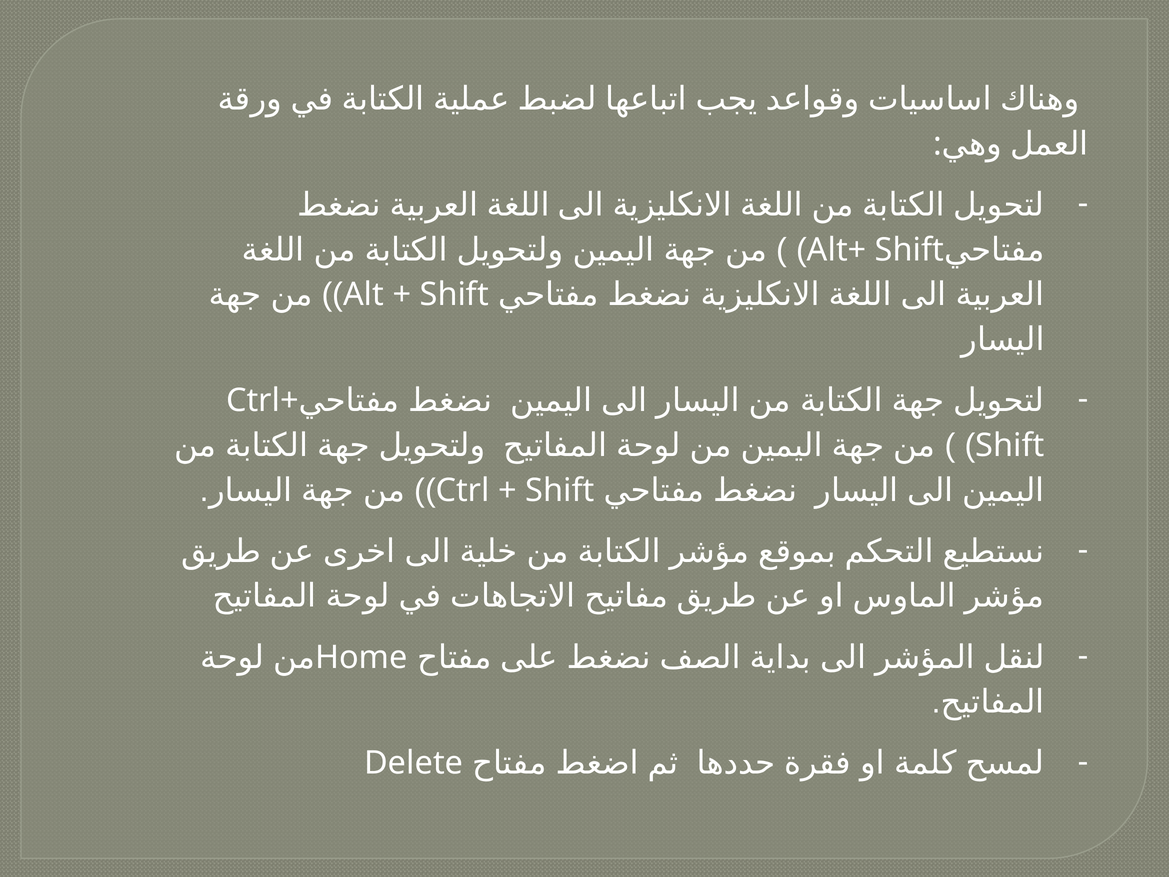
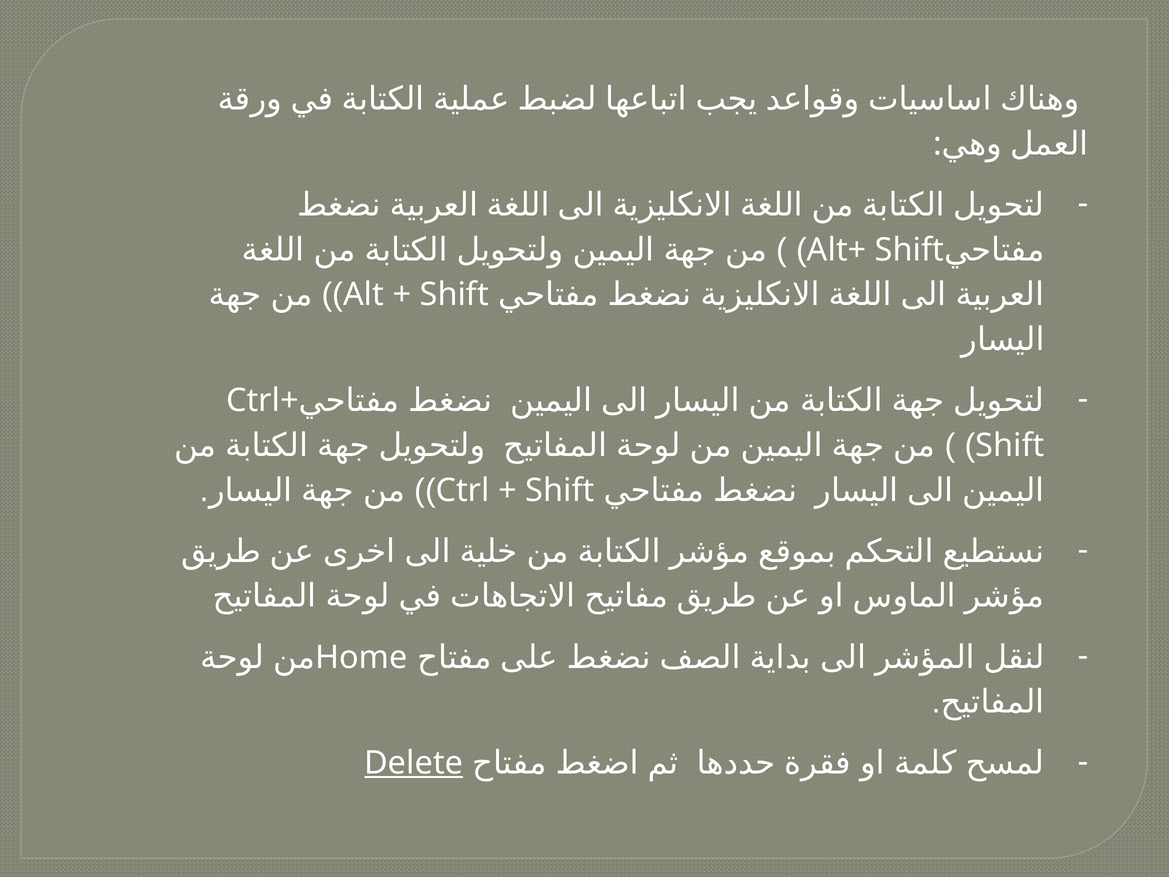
Delete underline: none -> present
